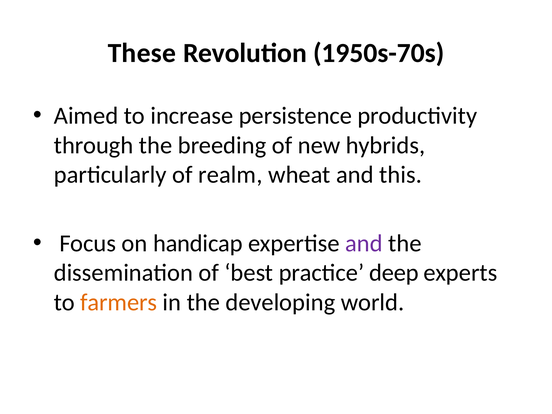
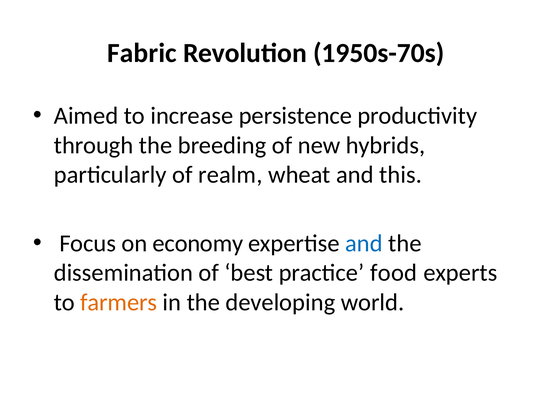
These: These -> Fabric
handicap: handicap -> economy
and at (364, 243) colour: purple -> blue
deep: deep -> food
